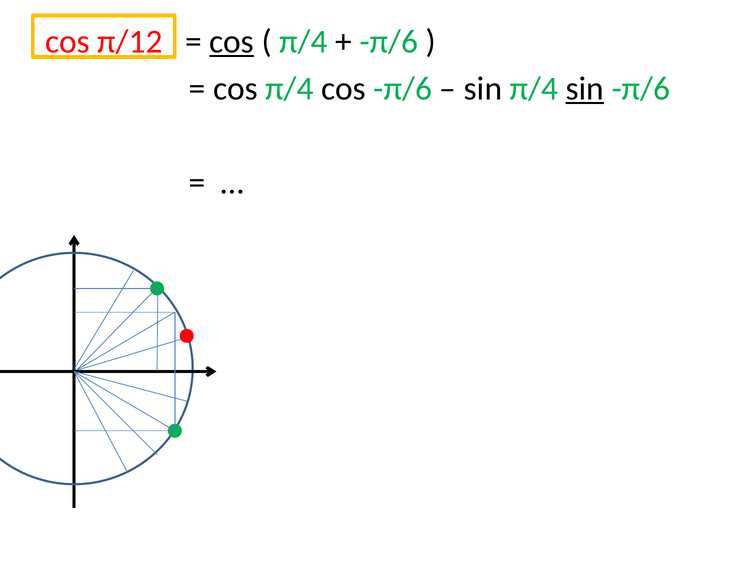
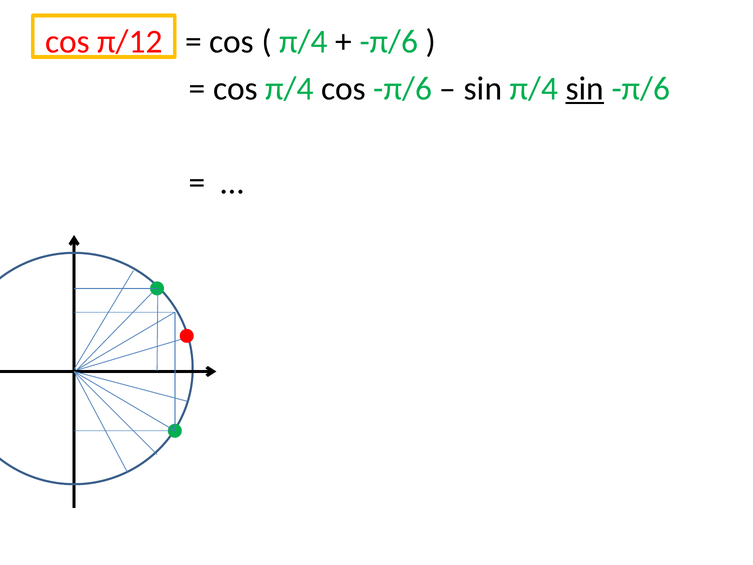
cos at (232, 42) underline: present -> none
